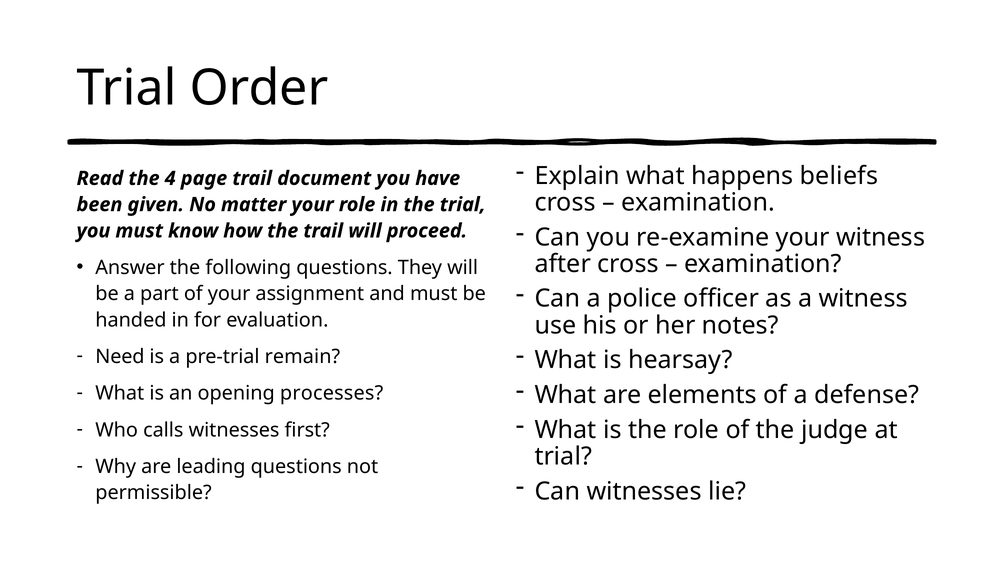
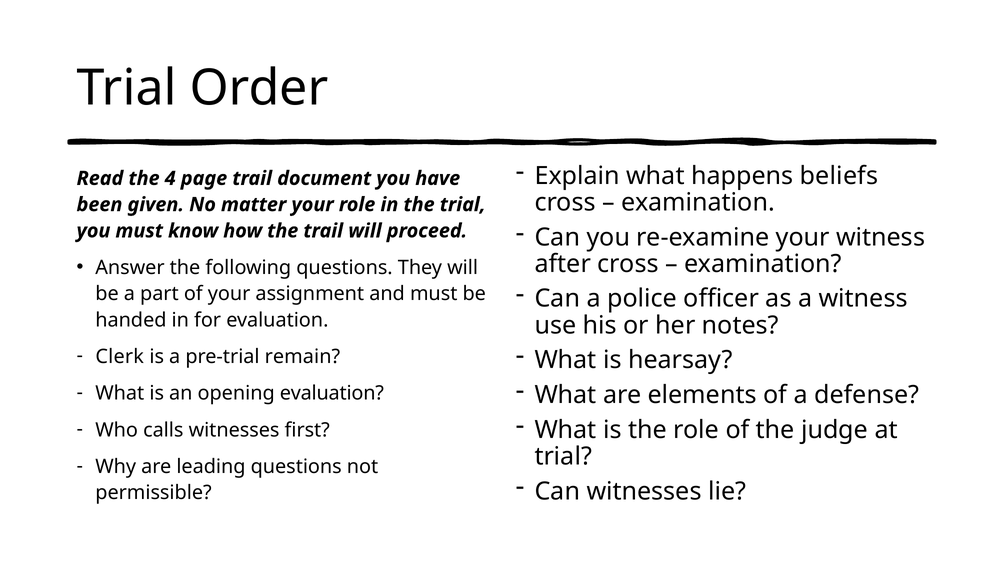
Need: Need -> Clerk
opening processes: processes -> evaluation
